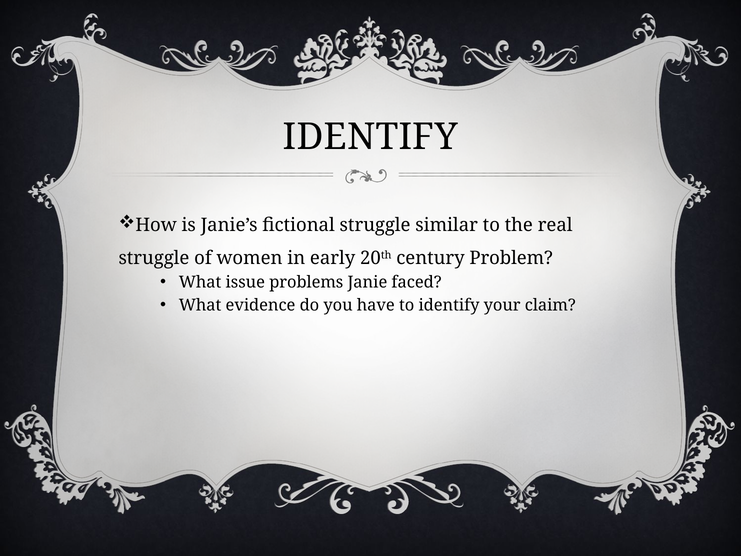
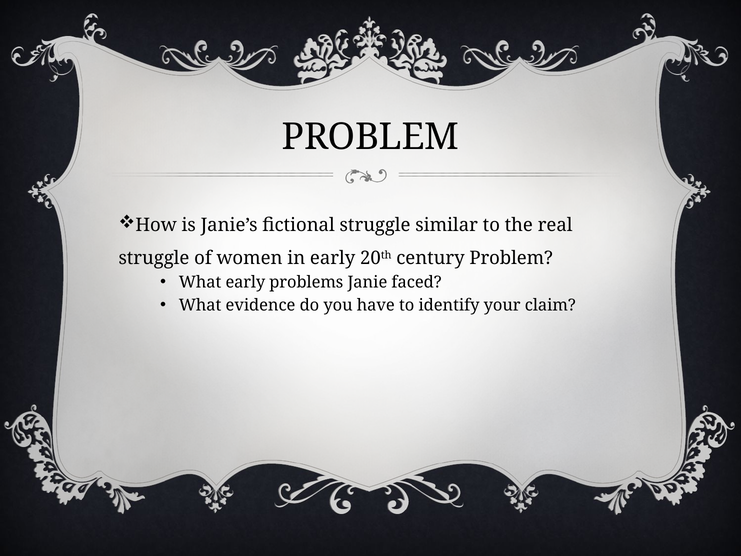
IDENTIFY at (370, 137): IDENTIFY -> PROBLEM
What issue: issue -> early
